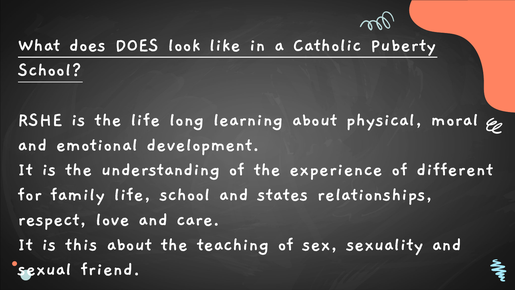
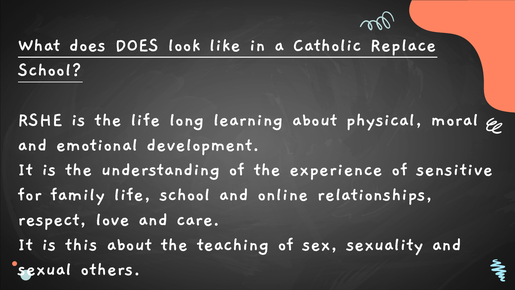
Puberty: Puberty -> Replace
different: different -> sensitive
states: states -> online
friend: friend -> others
